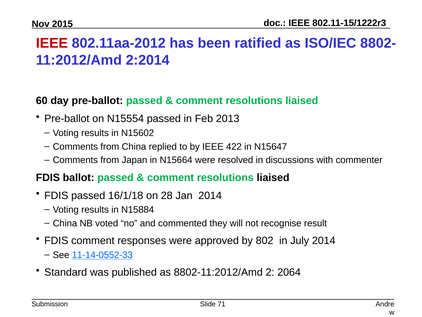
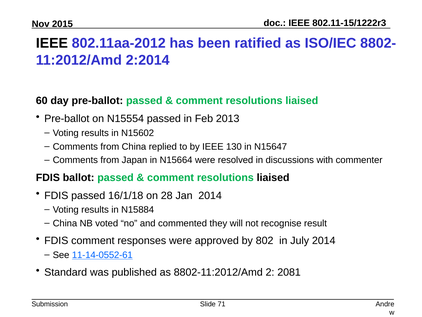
IEEE at (52, 43) colour: red -> black
422: 422 -> 130
11-14-0552-33: 11-14-0552-33 -> 11-14-0552-61
2064: 2064 -> 2081
